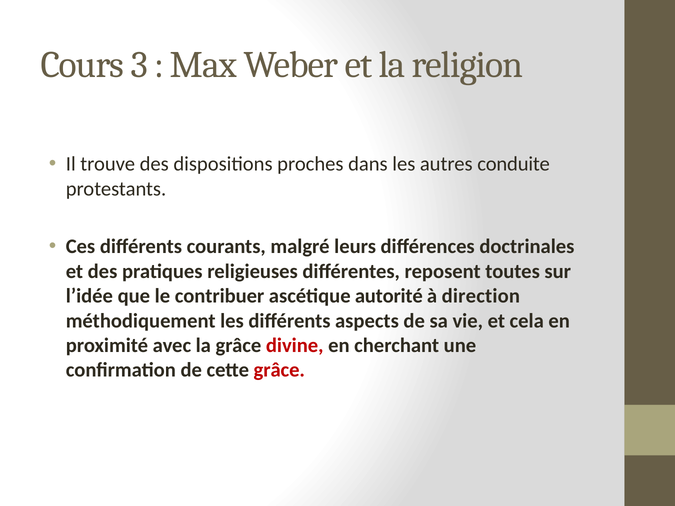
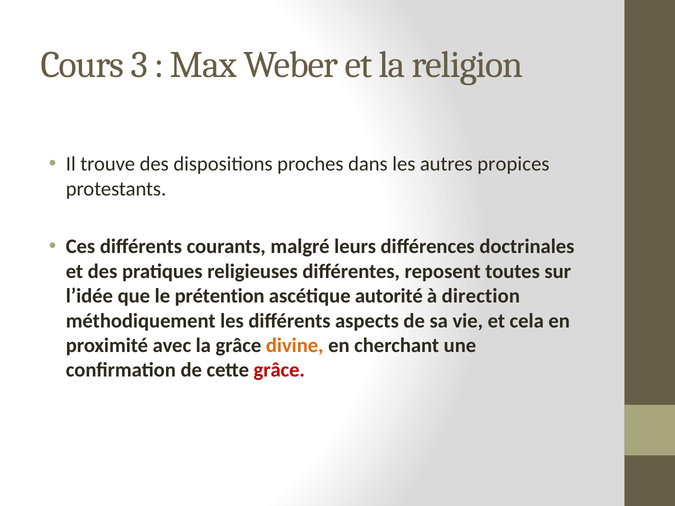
conduite: conduite -> propices
contribuer: contribuer -> prétention
divine colour: red -> orange
